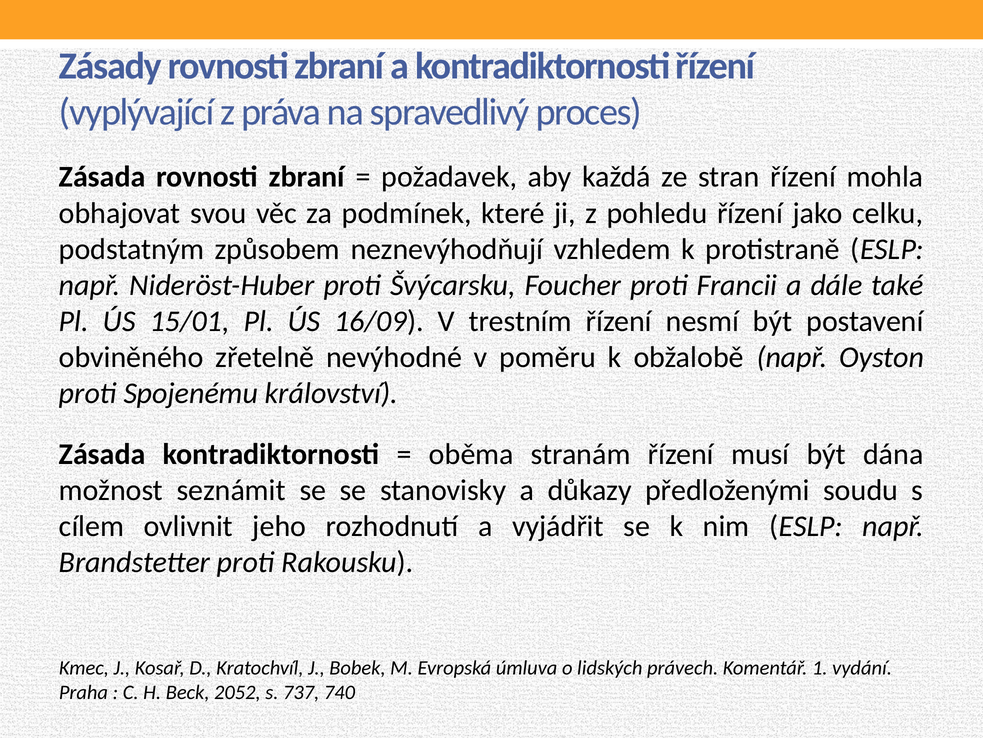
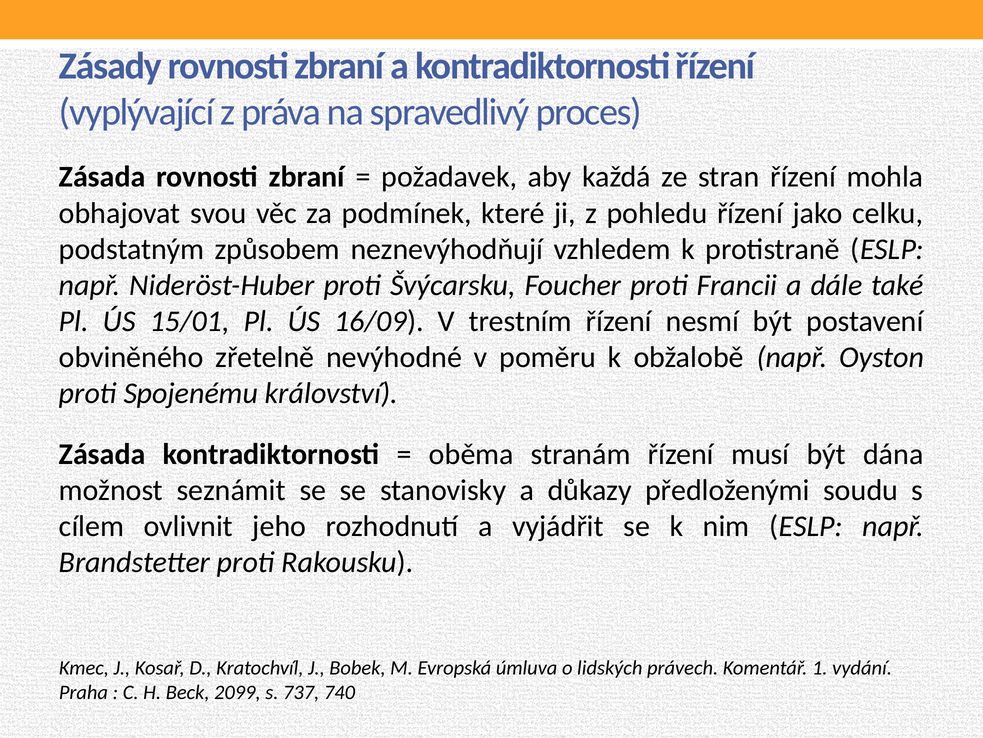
2052: 2052 -> 2099
